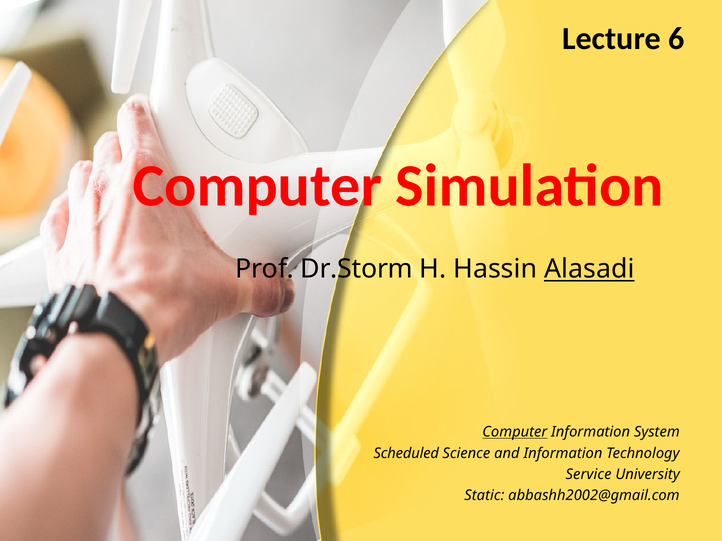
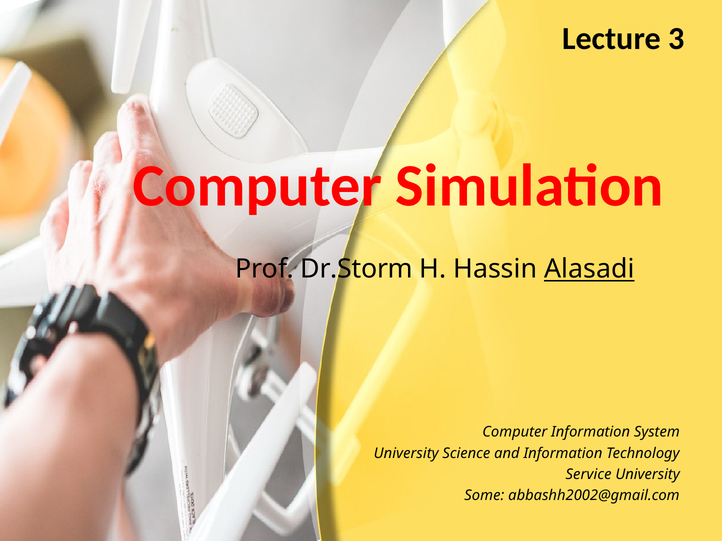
6: 6 -> 3
Computer at (515, 432) underline: present -> none
Scheduled at (406, 454): Scheduled -> University
Static: Static -> Some
